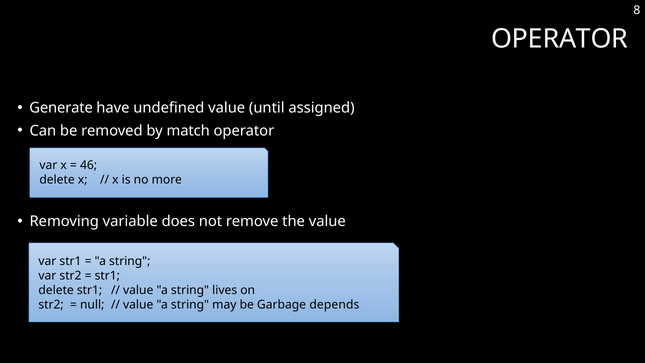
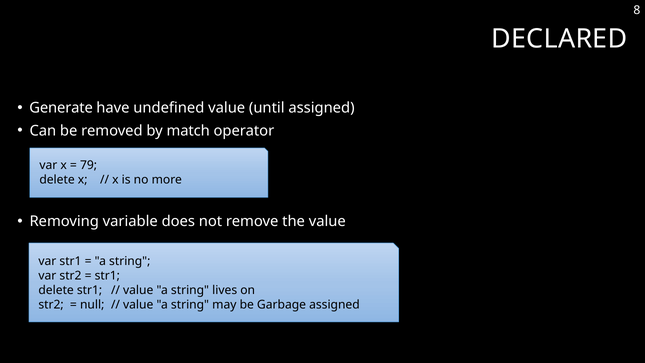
OPERATOR at (560, 39): OPERATOR -> DECLARED
46: 46 -> 79
Garbage depends: depends -> assigned
